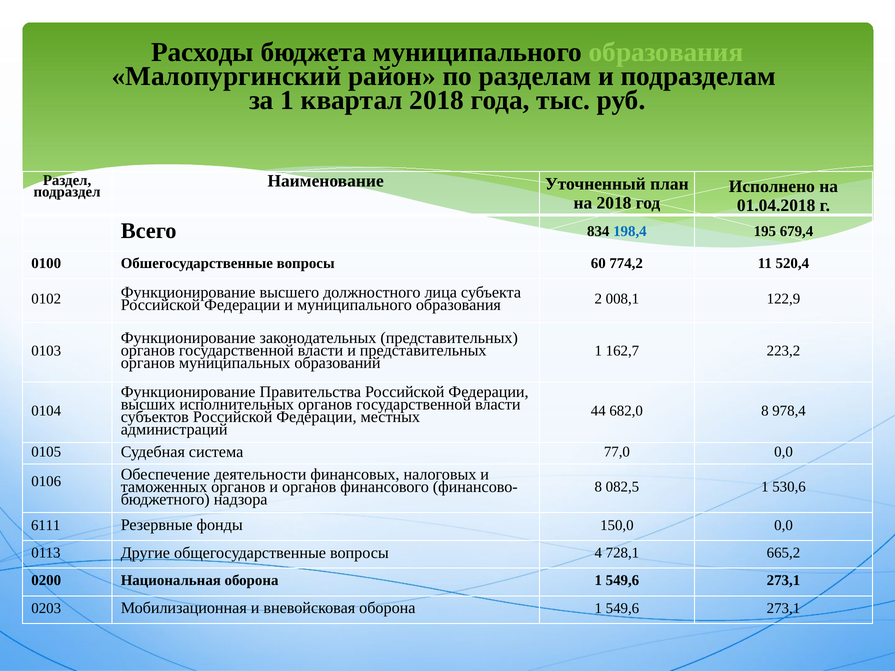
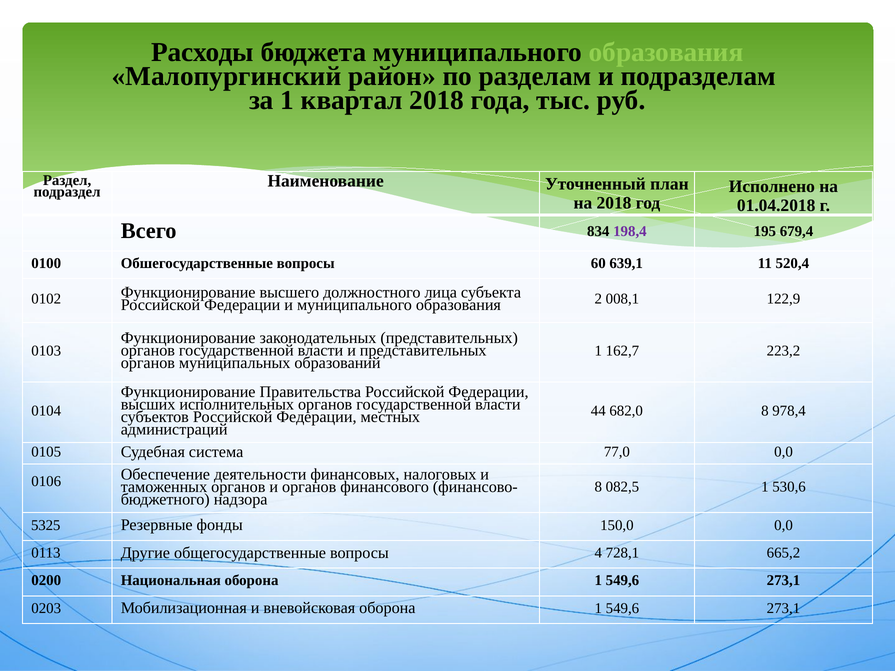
198,4 colour: blue -> purple
774,2: 774,2 -> 639,1
6111: 6111 -> 5325
